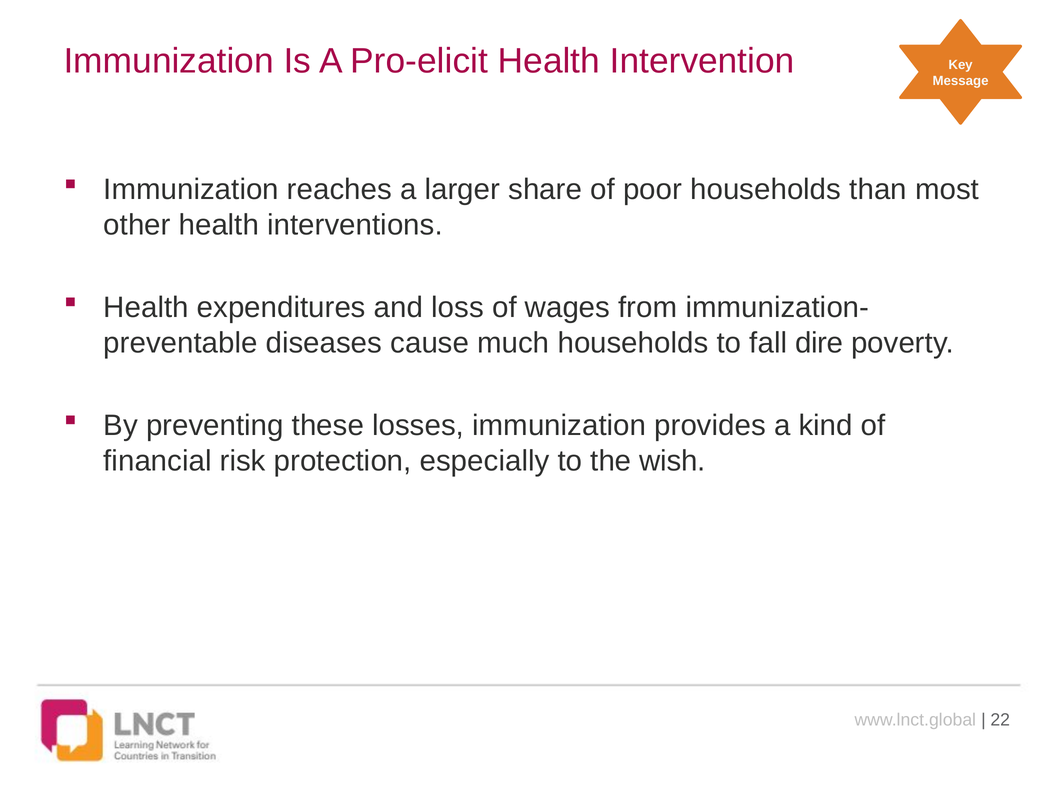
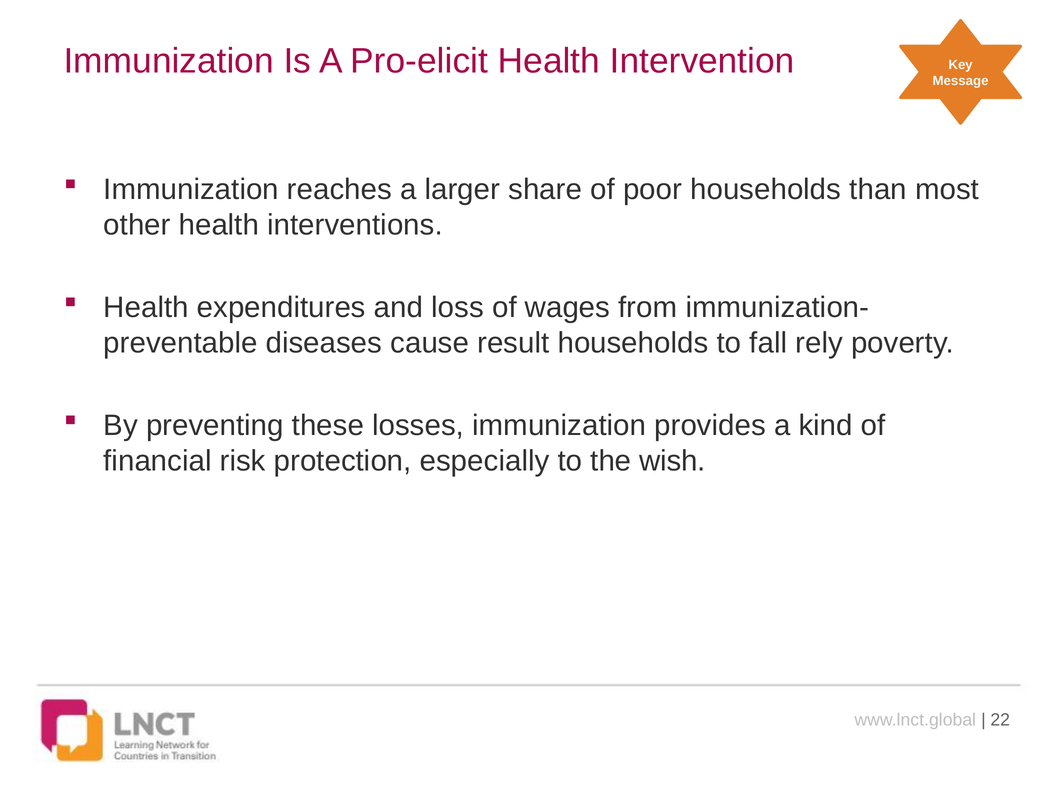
much: much -> result
dire: dire -> rely
